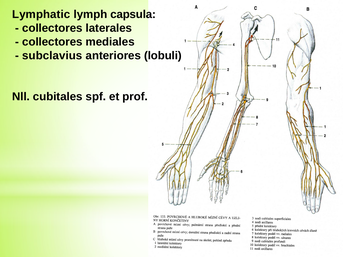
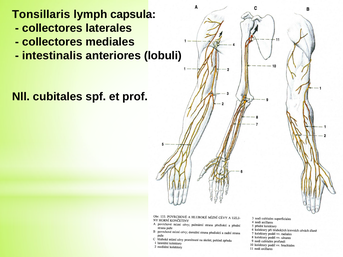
Lymphatic: Lymphatic -> Tonsillaris
subclavius: subclavius -> intestinalis
